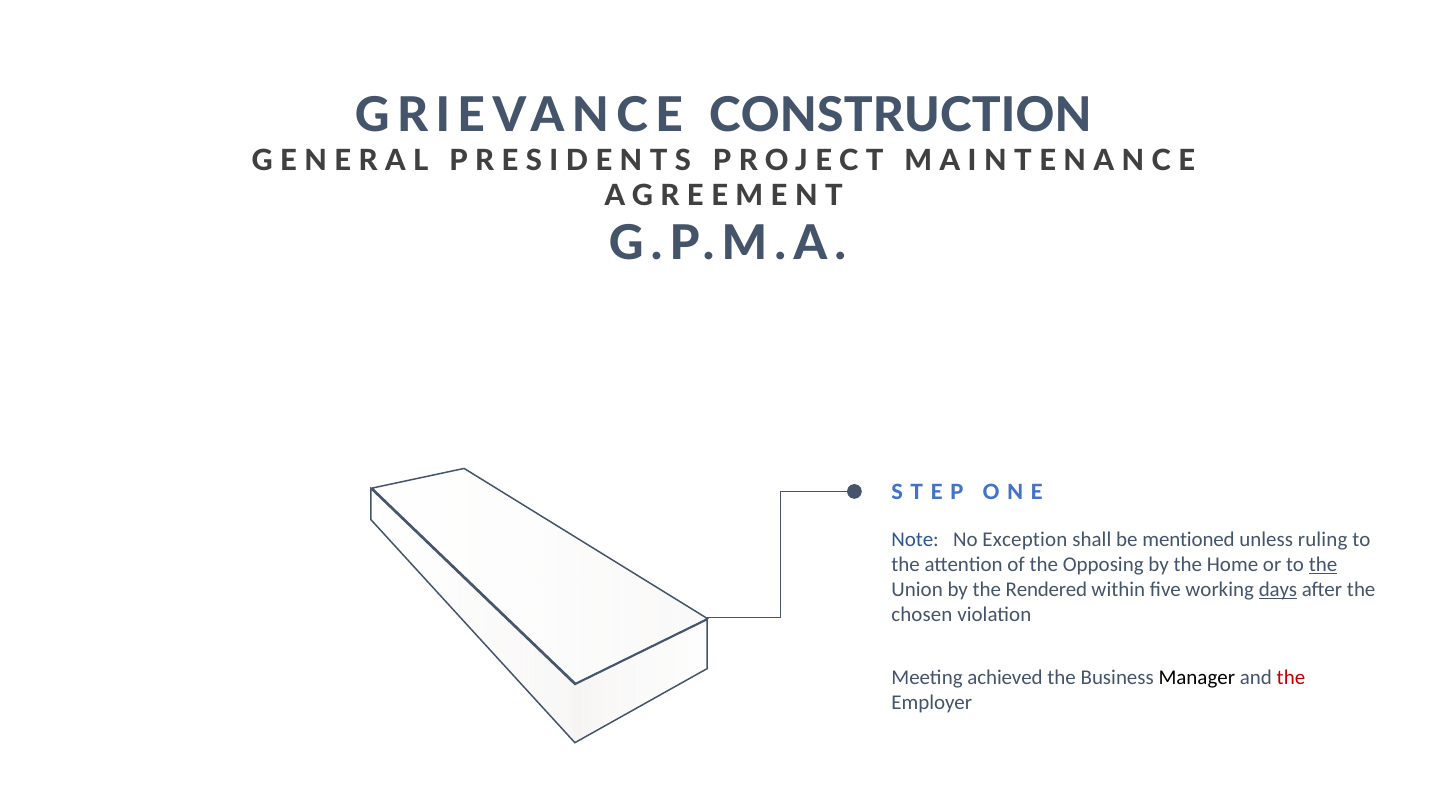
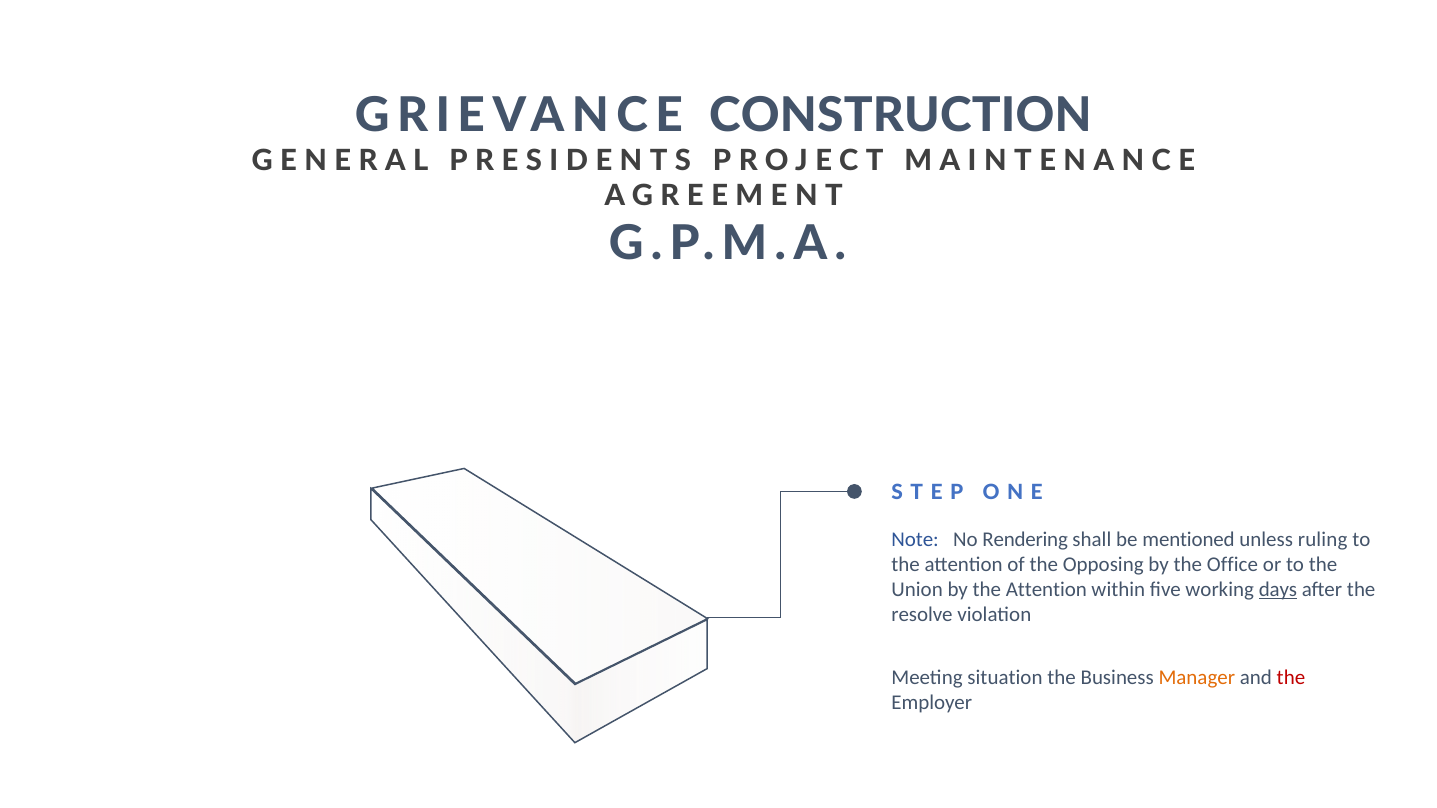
Exception: Exception -> Rendering
Home: Home -> Office
the at (1323, 564) underline: present -> none
by the Rendered: Rendered -> Attention
chosen: chosen -> resolve
achieved: achieved -> situation
Manager colour: black -> orange
